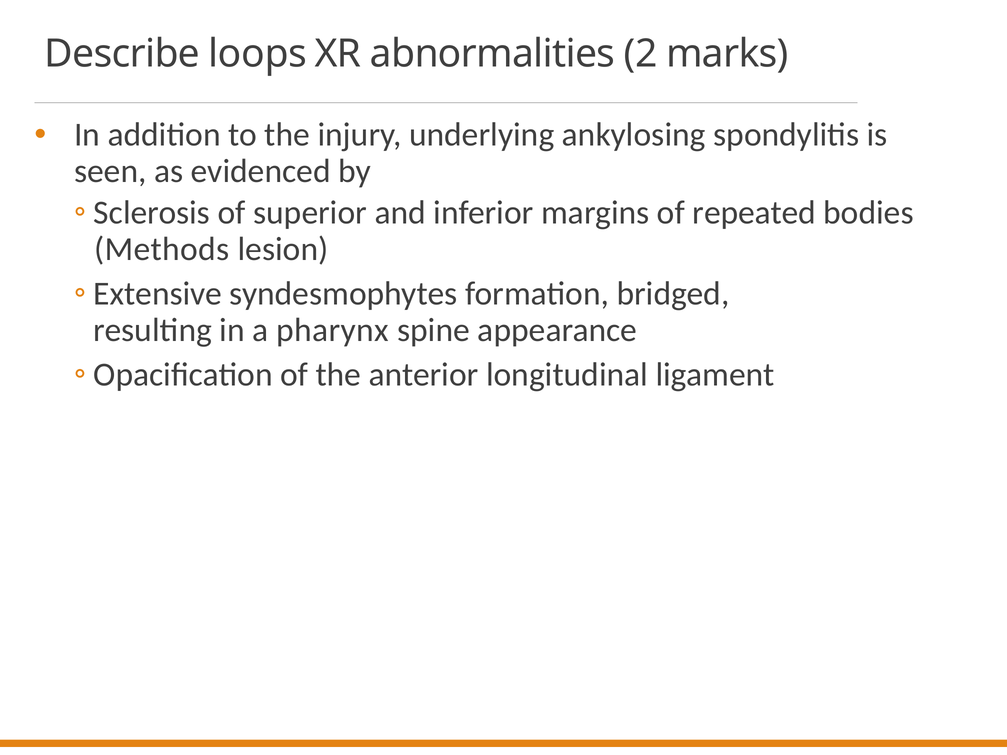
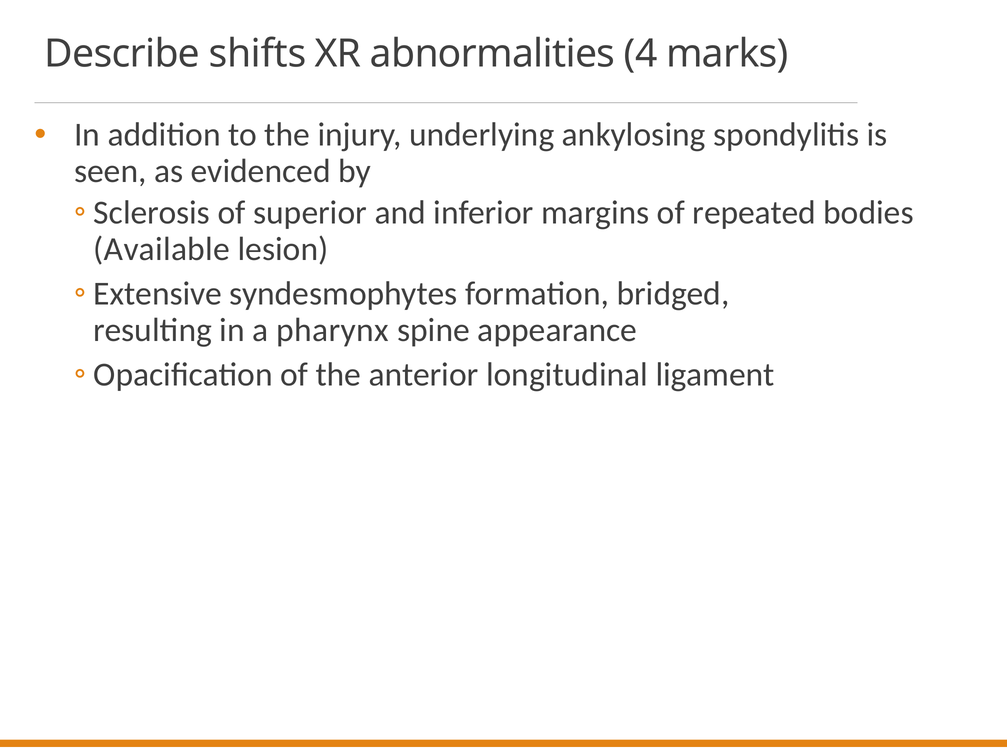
loops: loops -> shifts
2: 2 -> 4
Methods: Methods -> Available
